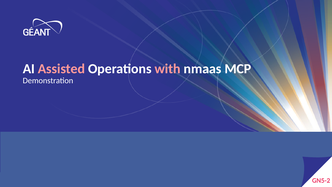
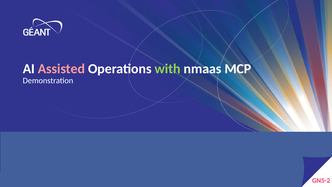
with colour: pink -> light green
